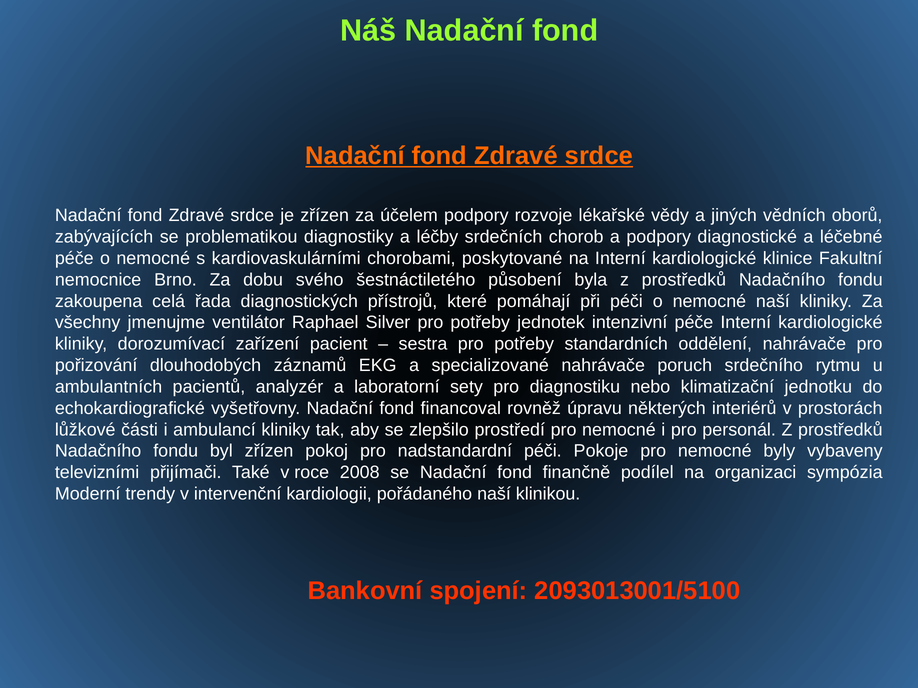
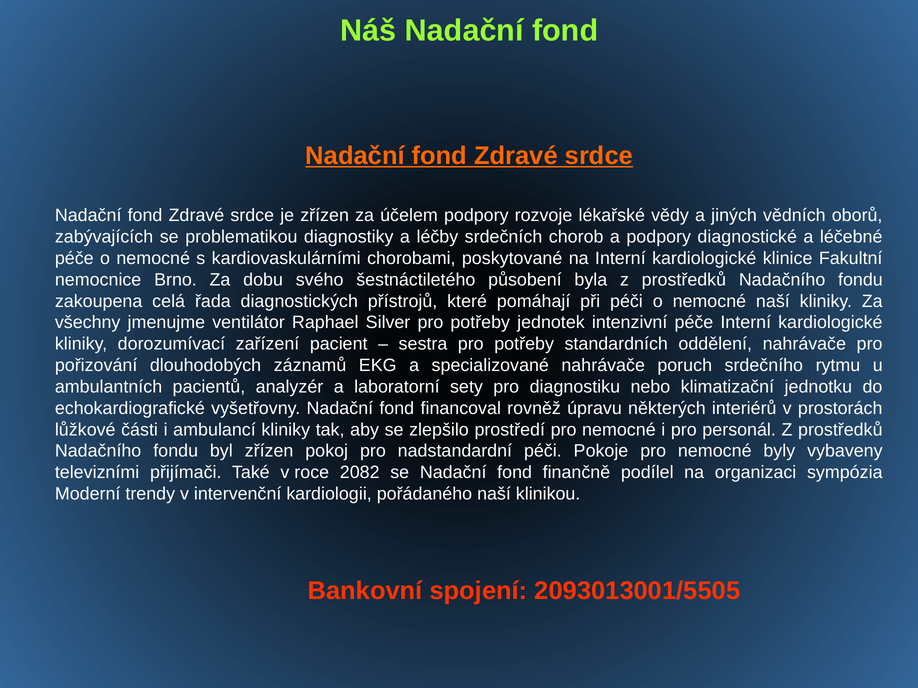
2008: 2008 -> 2082
2093013001/5100: 2093013001/5100 -> 2093013001/5505
